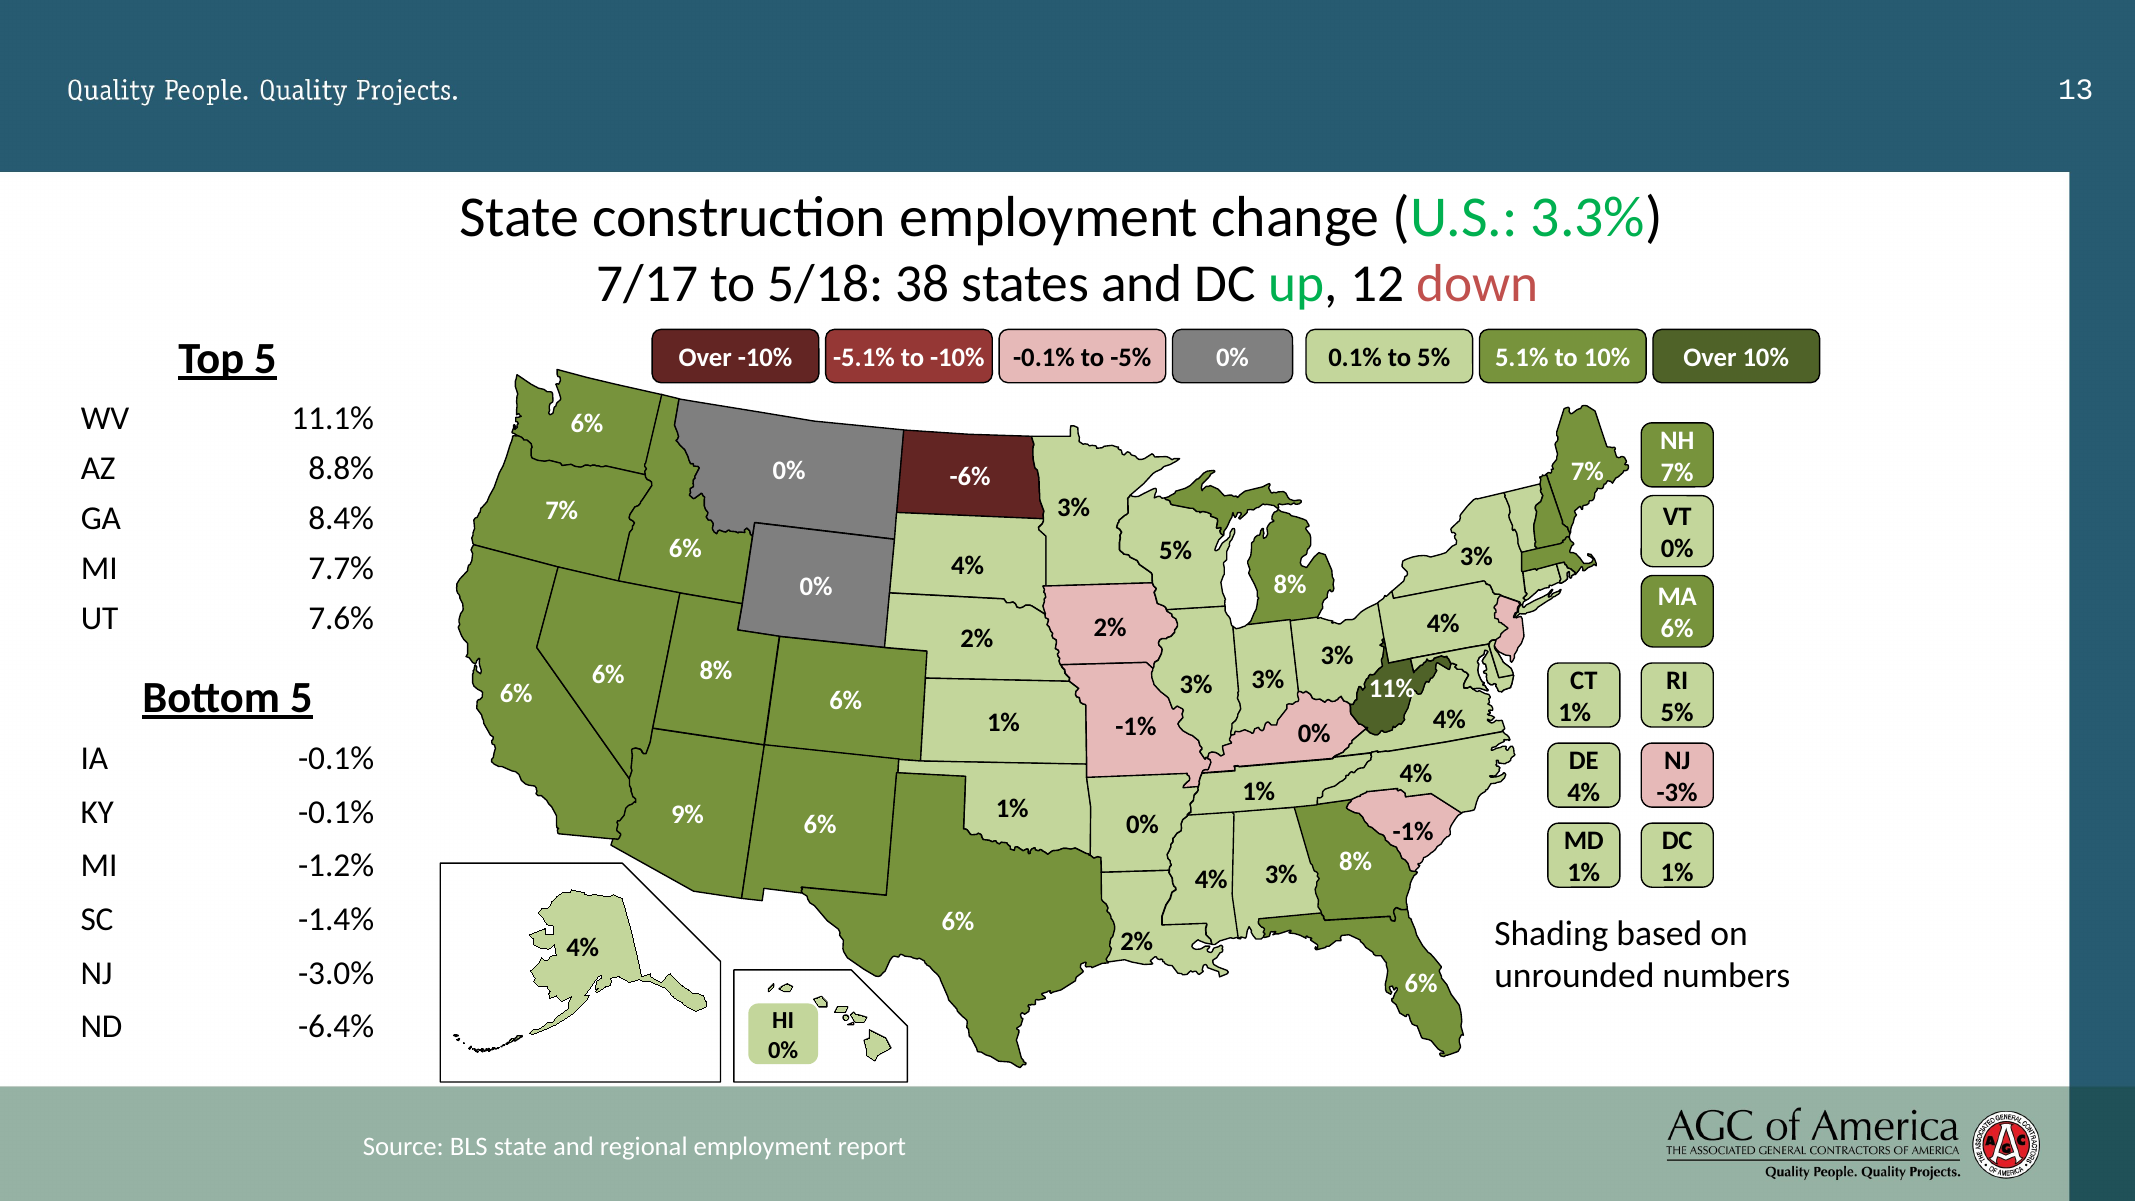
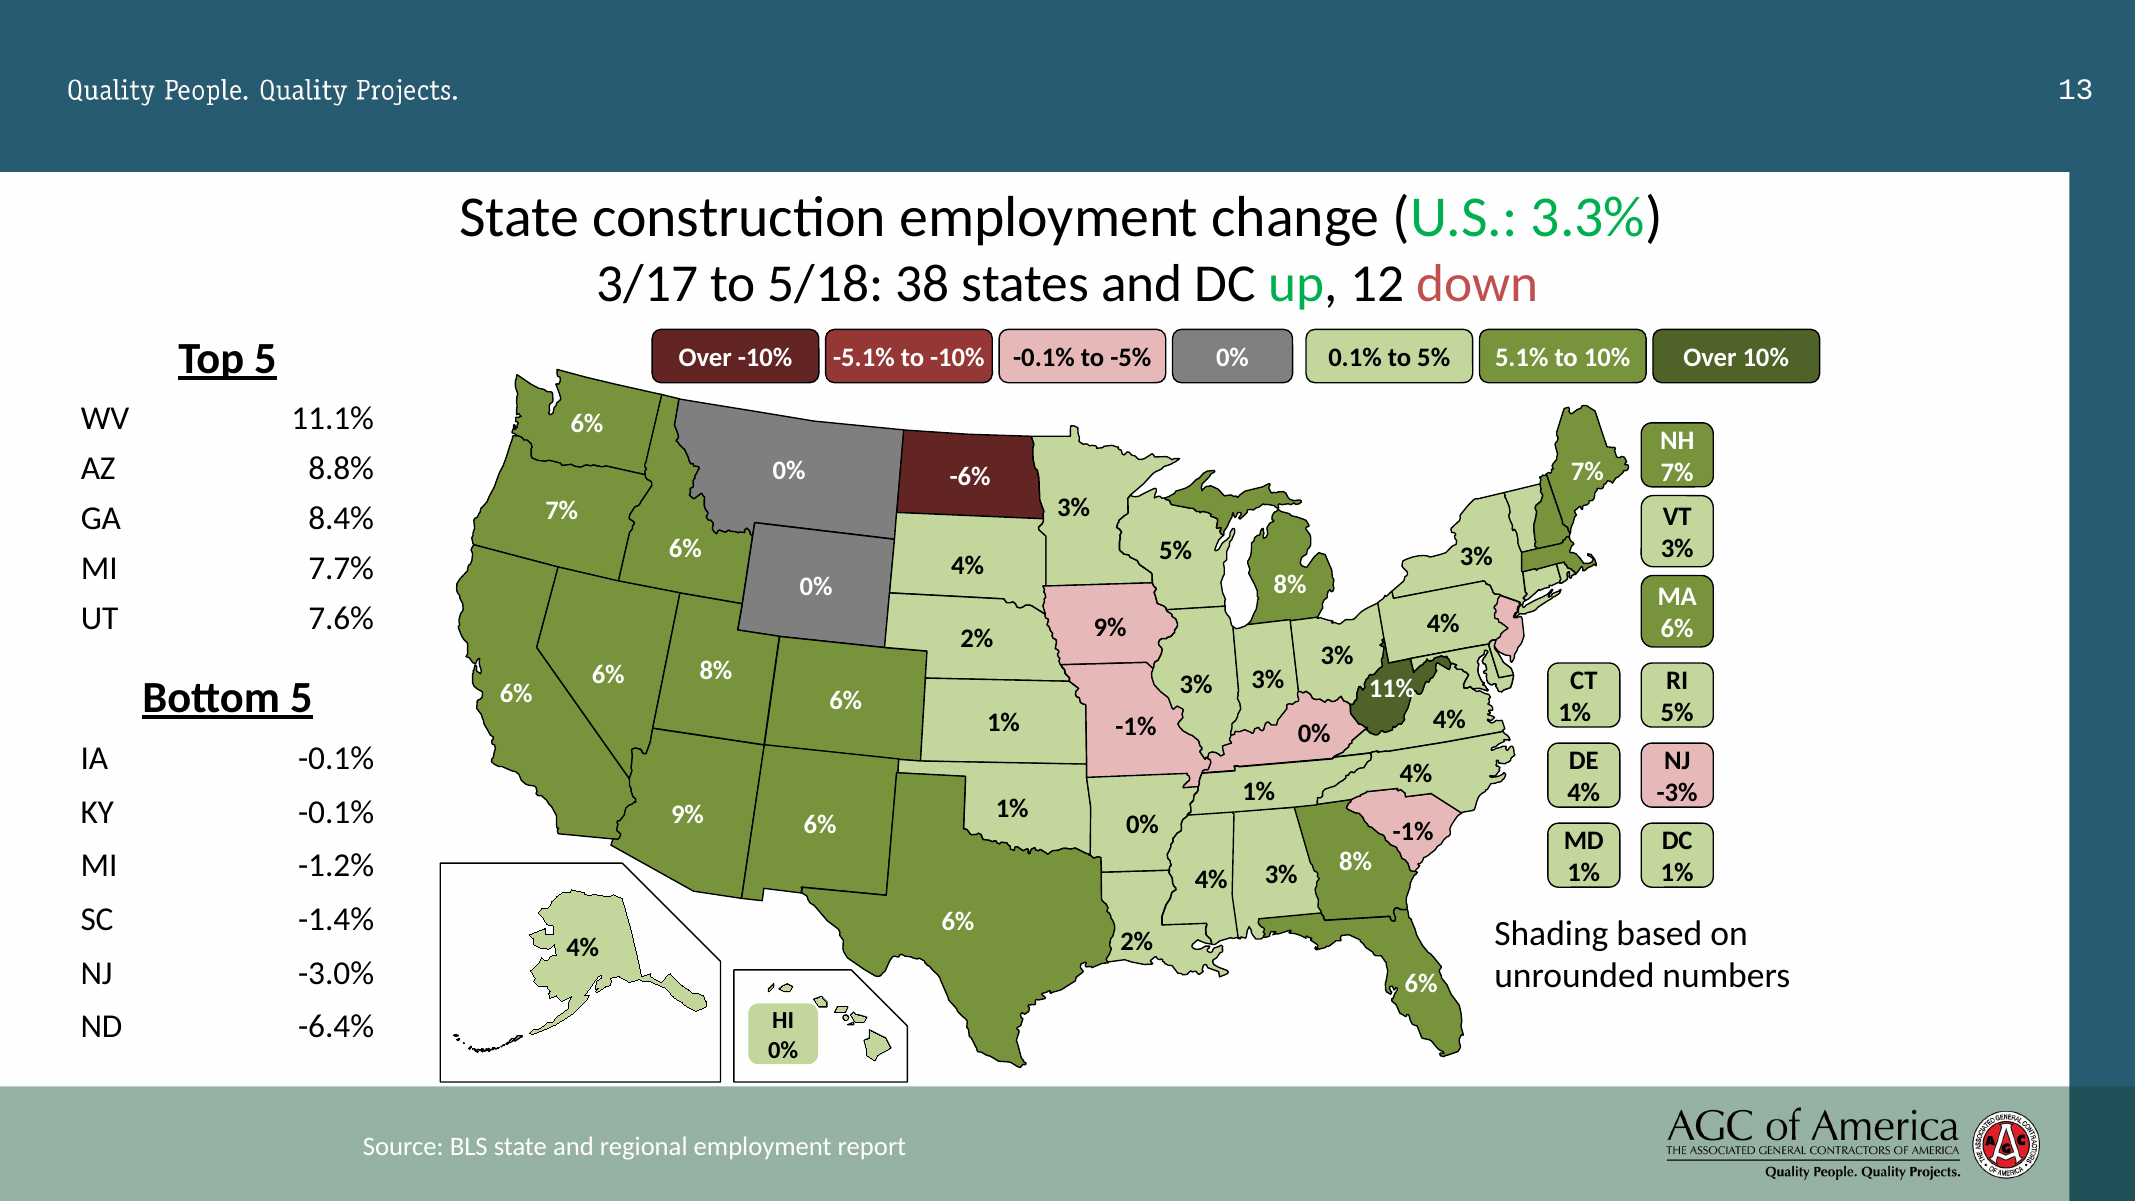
7/17: 7/17 -> 3/17
0% at (1677, 549): 0% -> 3%
2% at (1110, 627): 2% -> 9%
